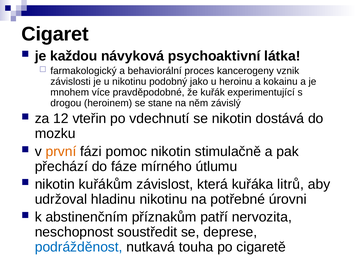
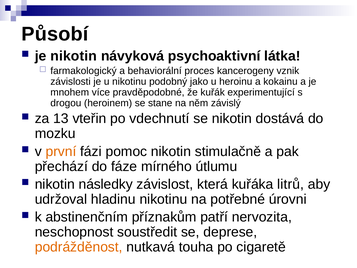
Cigaret: Cigaret -> Působí
je každou: každou -> nikotin
12: 12 -> 13
kuřákům: kuřákům -> následky
podrážděnost colour: blue -> orange
